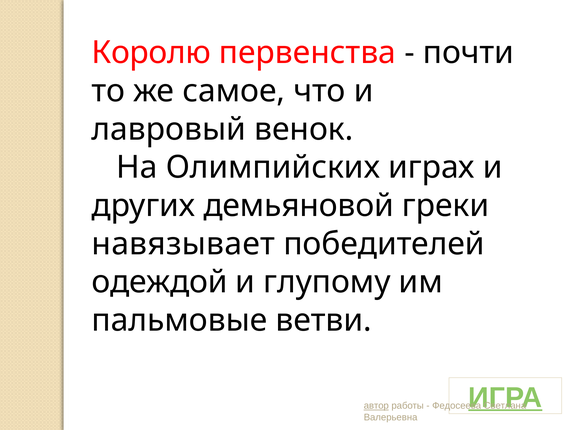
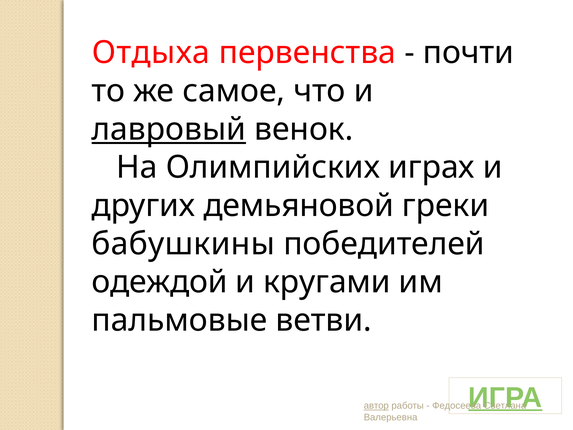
Королю: Королю -> Отдыха
лавровый underline: none -> present
навязывает: навязывает -> бабушкины
глупому: глупому -> кругами
